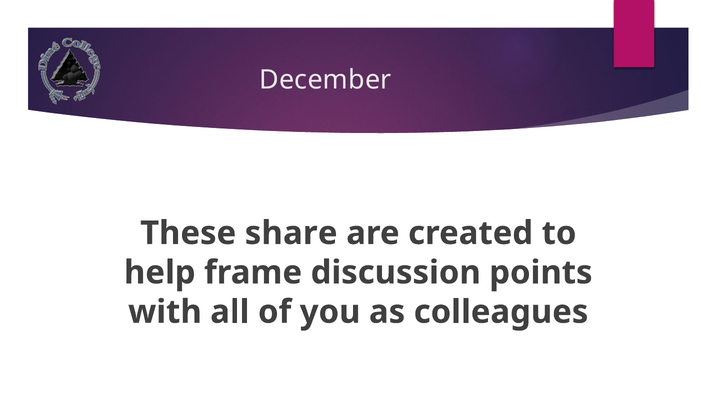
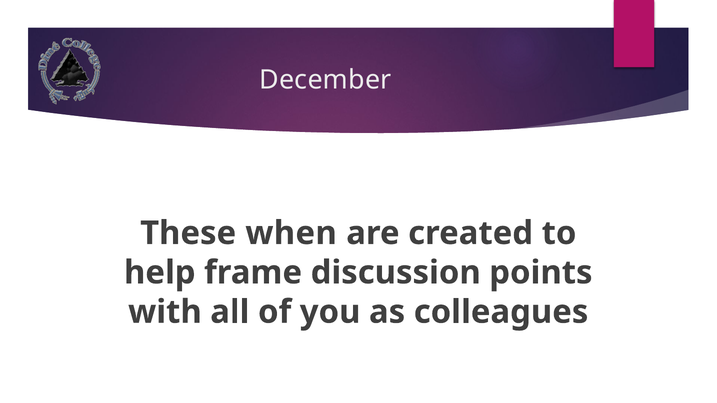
share: share -> when
